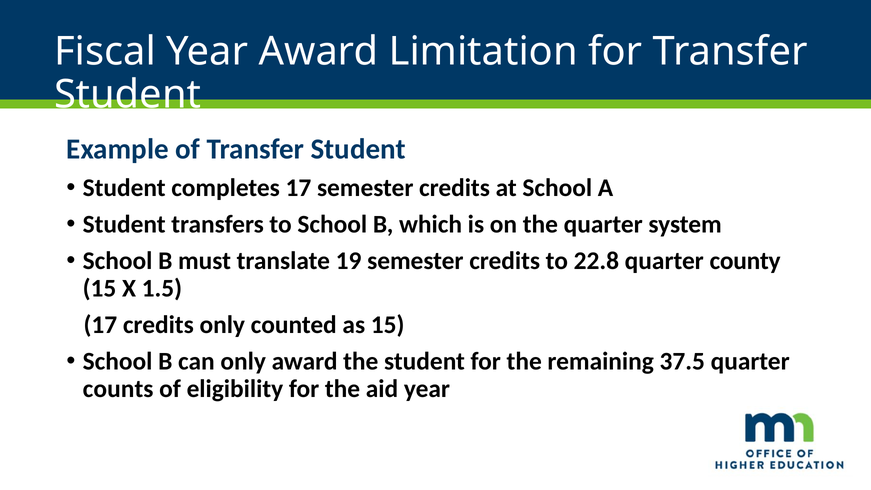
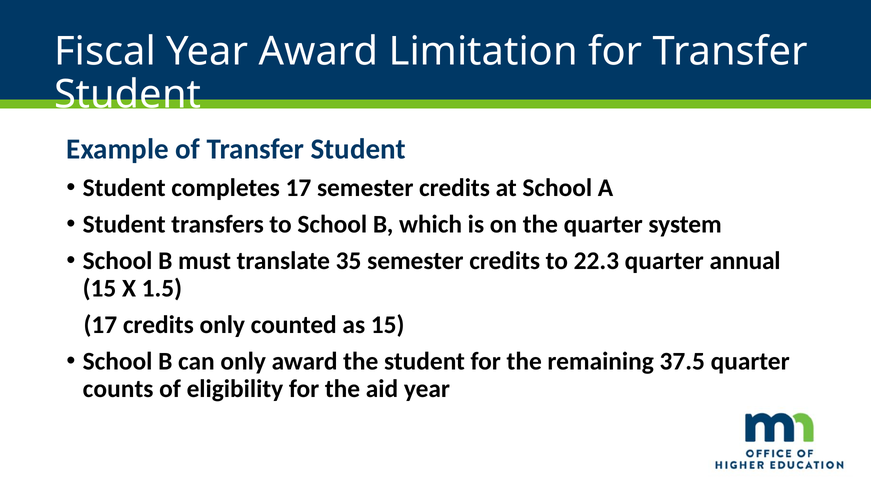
19: 19 -> 35
22.8: 22.8 -> 22.3
county: county -> annual
